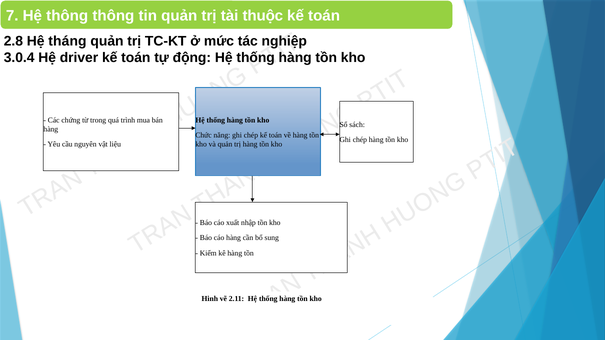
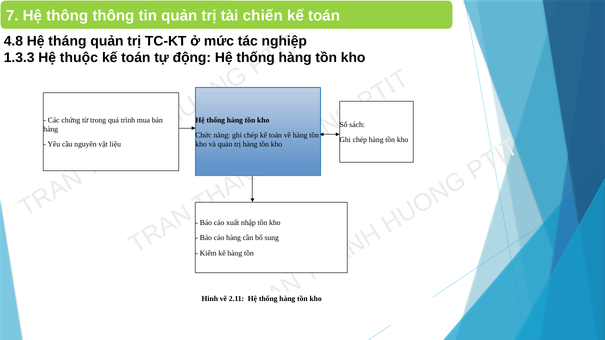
thuộc: thuộc -> chiến
2.8: 2.8 -> 4.8
3.0.4: 3.0.4 -> 1.3.3
driver: driver -> thuộc
